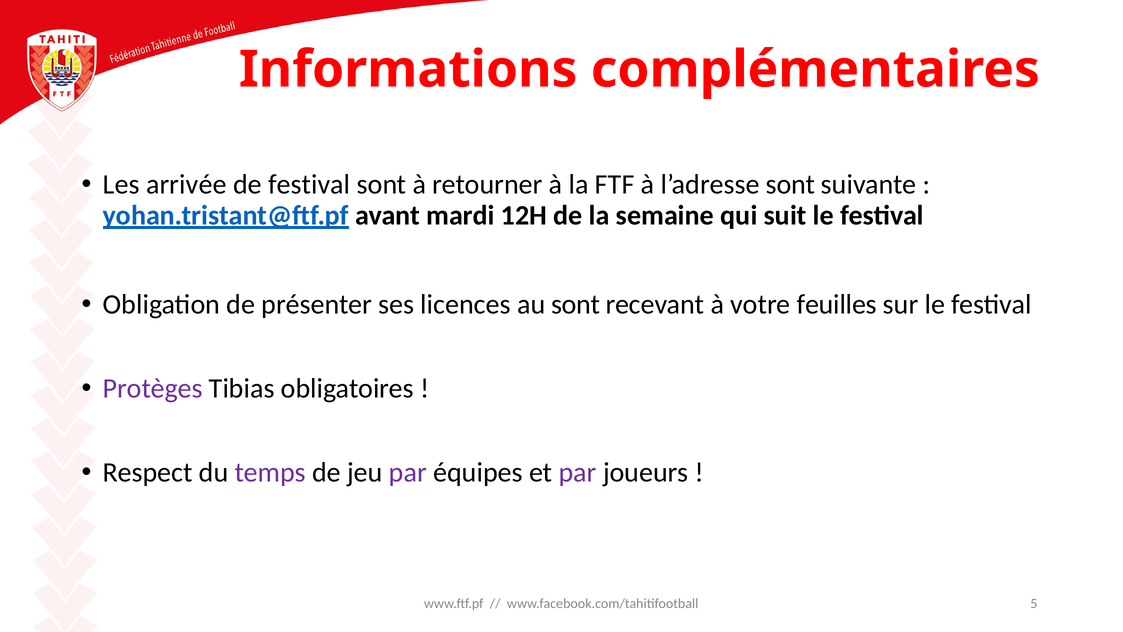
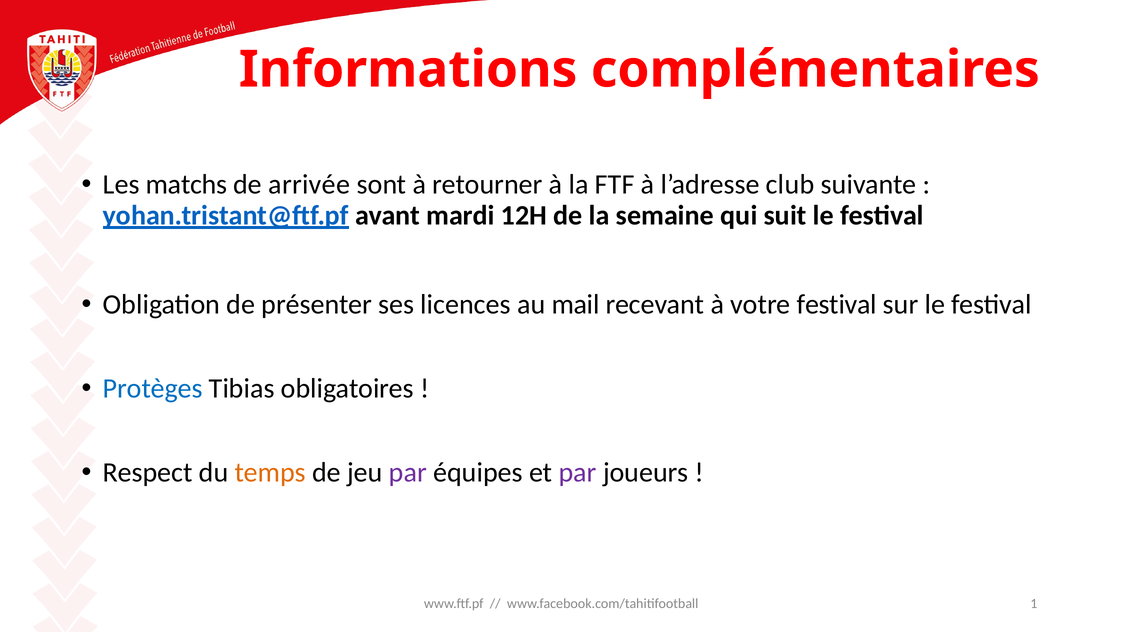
arrivée: arrivée -> matchs
de festival: festival -> arrivée
l’adresse sont: sont -> club
au sont: sont -> mail
votre feuilles: feuilles -> festival
Protèges colour: purple -> blue
temps colour: purple -> orange
5: 5 -> 1
